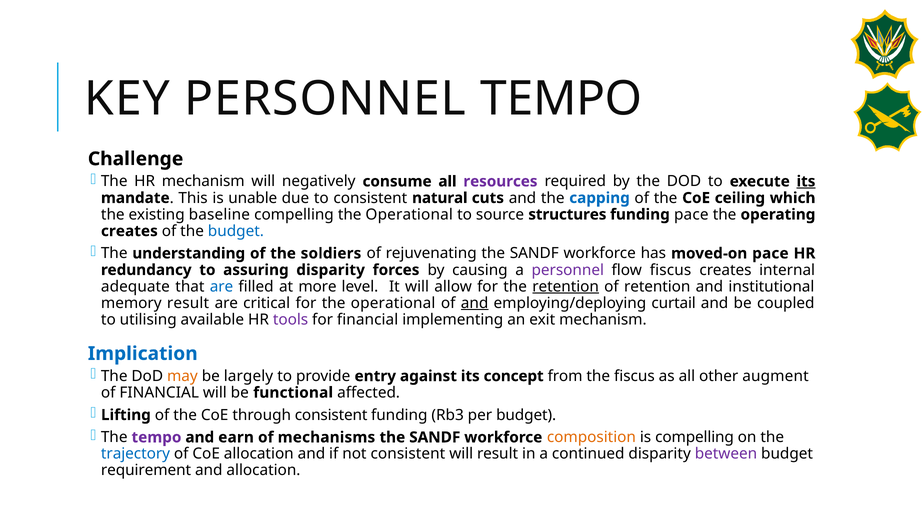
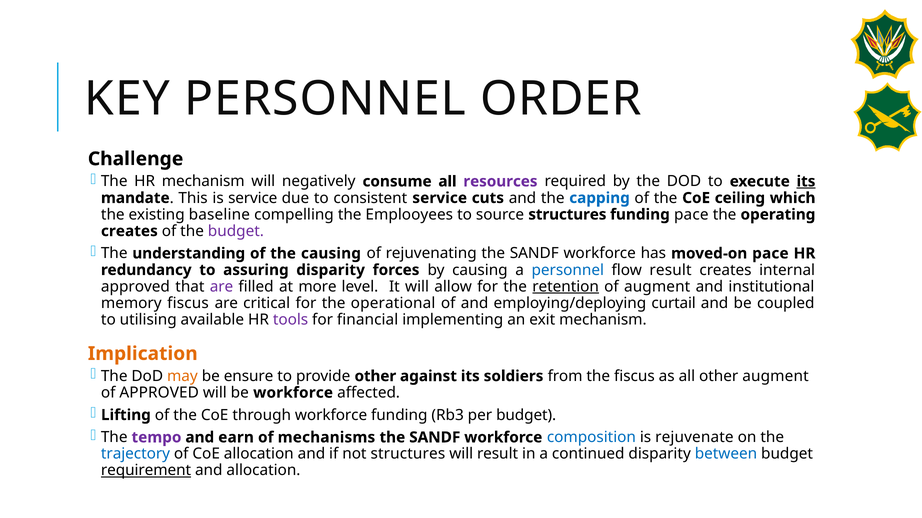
PERSONNEL TEMPO: TEMPO -> ORDER
is unable: unable -> service
consistent natural: natural -> service
compelling the Operational: Operational -> Emplooyees
budget at (236, 231) colour: blue -> purple
the soldiers: soldiers -> causing
personnel at (568, 270) colour: purple -> blue
flow fiscus: fiscus -> result
adequate at (135, 287): adequate -> approved
are at (221, 287) colour: blue -> purple
of retention: retention -> augment
memory result: result -> fiscus
and at (475, 303) underline: present -> none
Implication colour: blue -> orange
largely: largely -> ensure
provide entry: entry -> other
concept: concept -> soldiers
of FINANCIAL: FINANCIAL -> APPROVED
be functional: functional -> workforce
through consistent: consistent -> workforce
composition colour: orange -> blue
is compelling: compelling -> rejuvenate
not consistent: consistent -> structures
between colour: purple -> blue
requirement underline: none -> present
